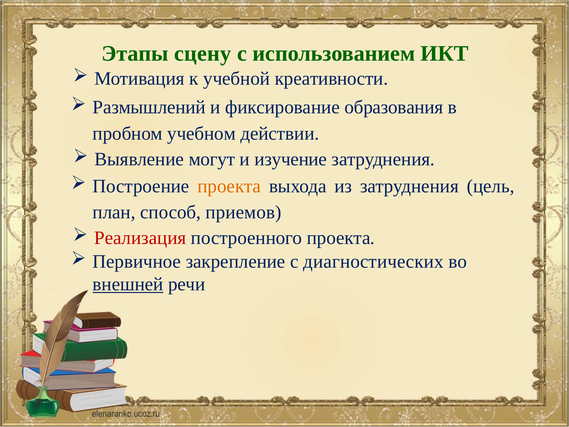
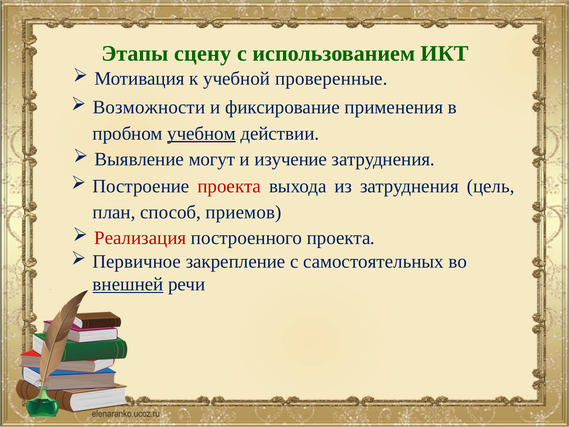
креативности: креативности -> проверенные
Размышлений: Размышлений -> Возможности
образования: образования -> применения
учебном underline: none -> present
проекта at (229, 186) colour: orange -> red
диагностических: диагностических -> самостоятельных
